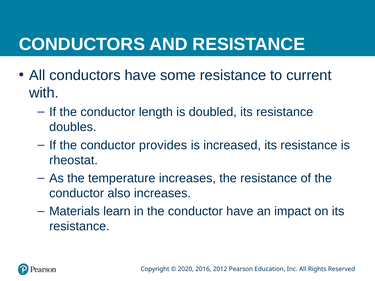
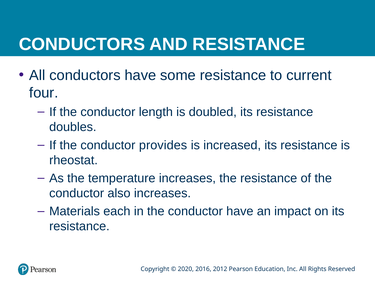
with: with -> four
learn: learn -> each
